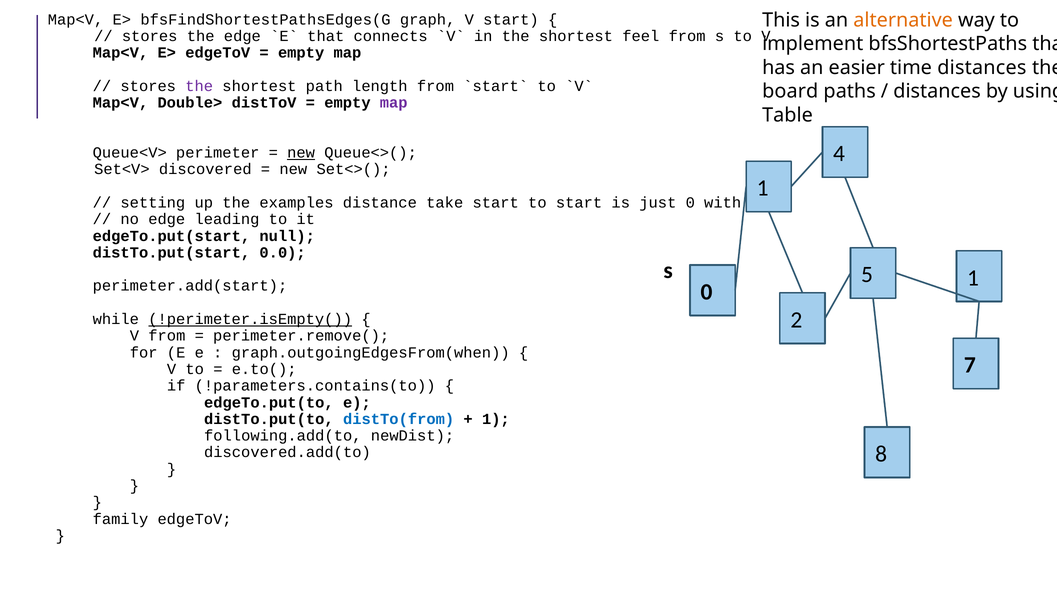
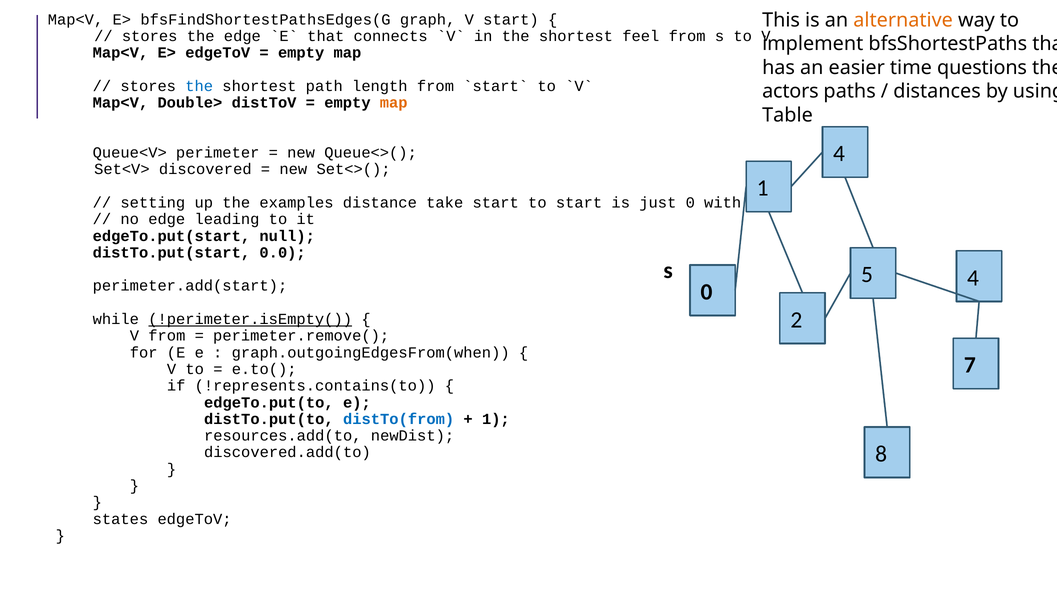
time distances: distances -> questions
the at (199, 86) colour: purple -> blue
board: board -> actors
map at (394, 103) colour: purple -> orange
new at (301, 153) underline: present -> none
5 1: 1 -> 4
!parameters.contains(to: !parameters.contains(to -> !represents.contains(to
following.add(to: following.add(to -> resources.add(to
family: family -> states
